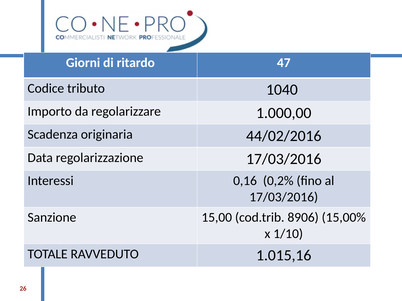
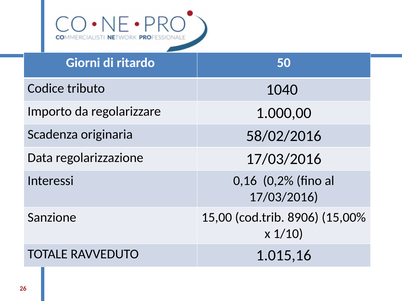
47: 47 -> 50
44/02/2016: 44/02/2016 -> 58/02/2016
